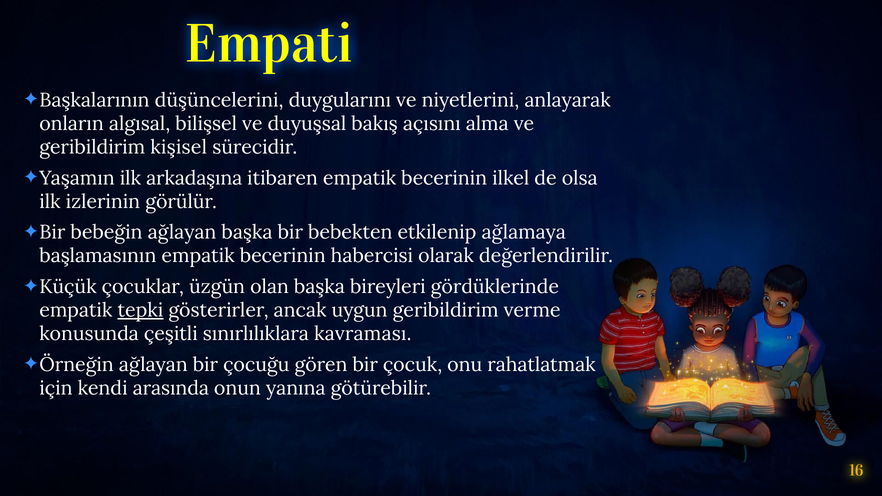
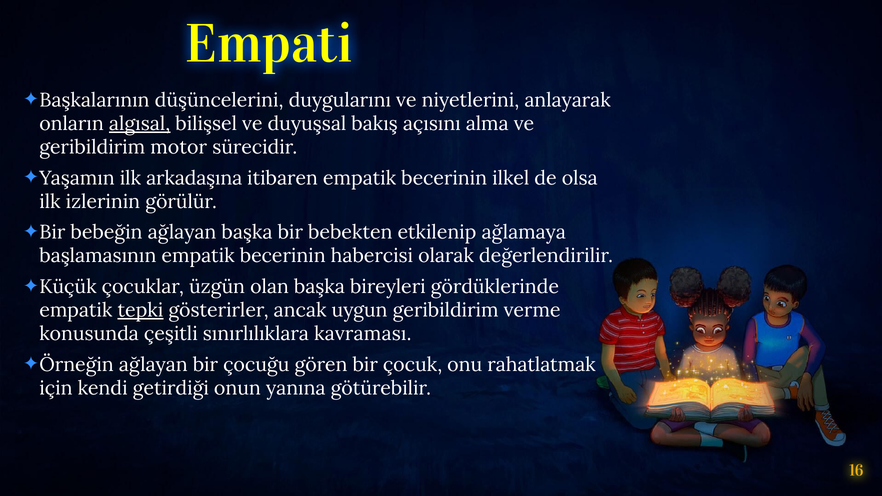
algısal underline: none -> present
kişisel: kişisel -> motor
arasında: arasında -> getirdiği
